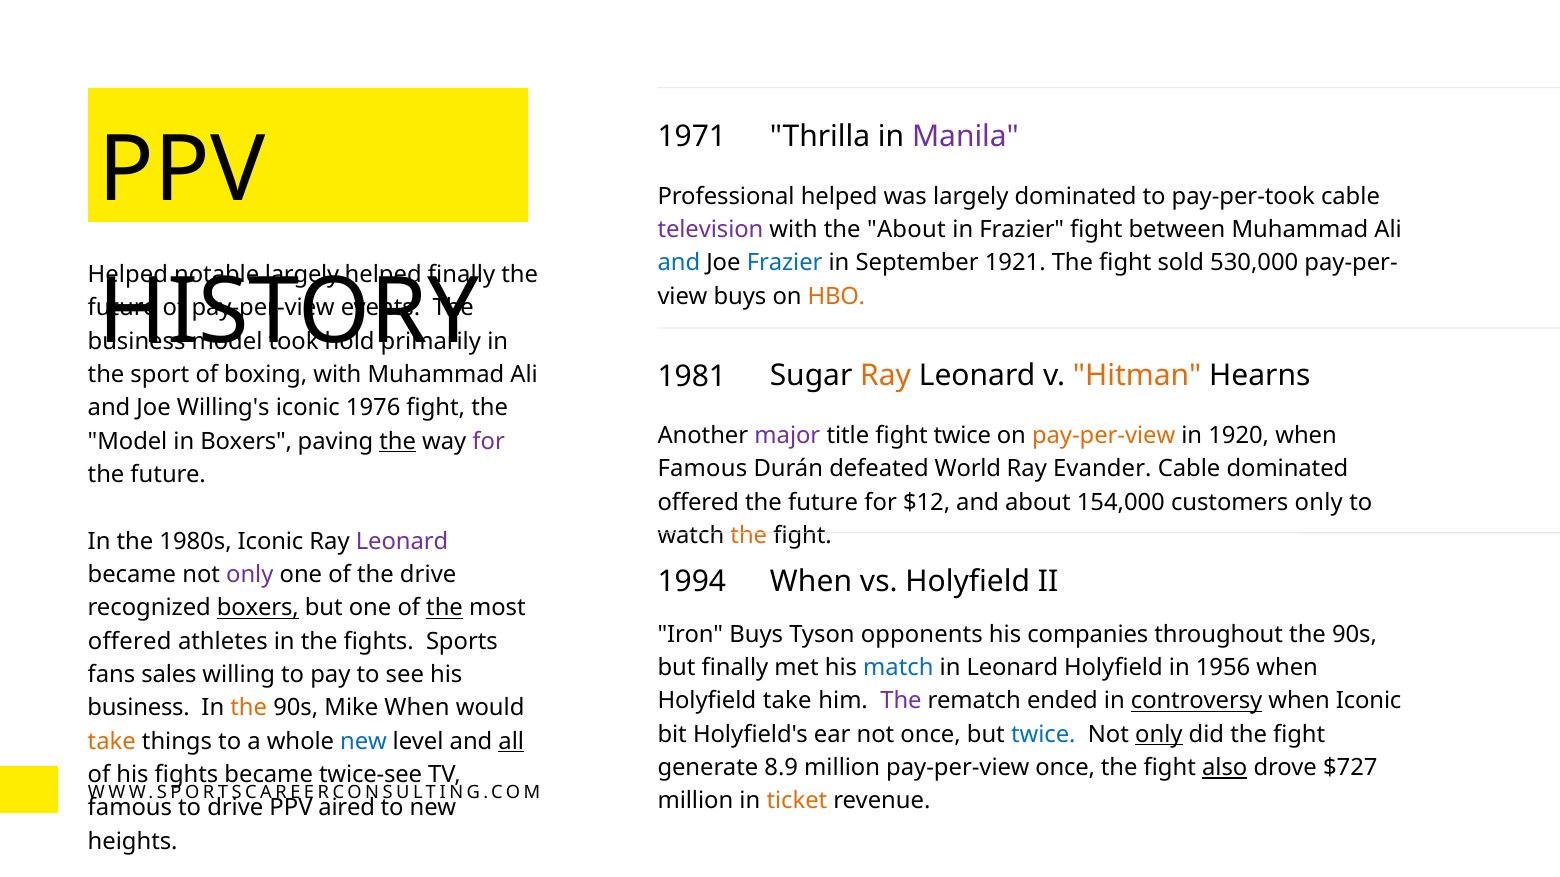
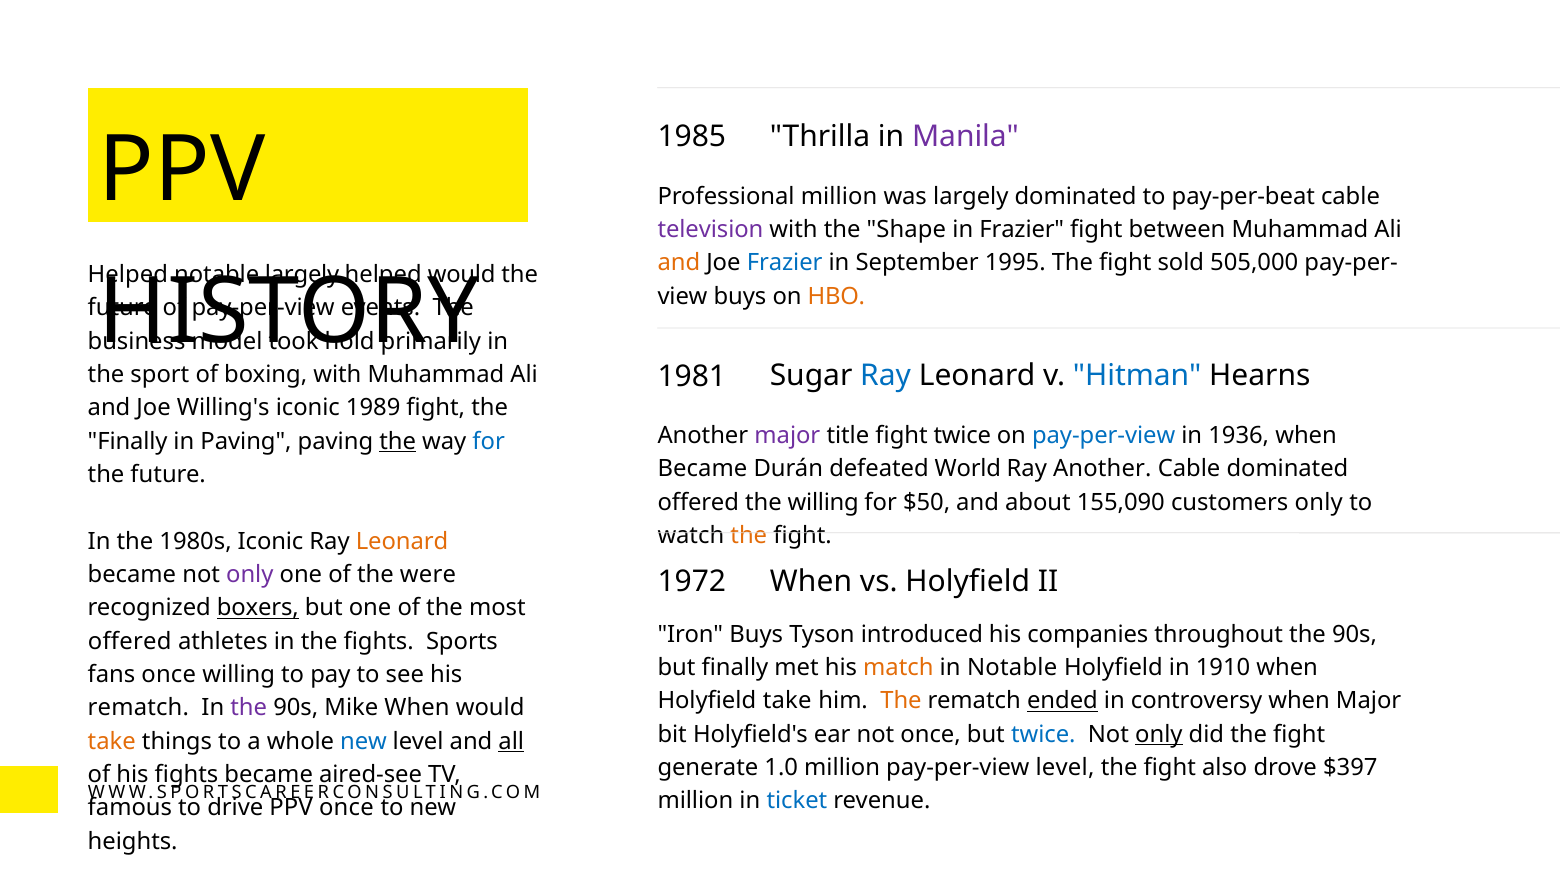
1971: 1971 -> 1985
Professional helped: helped -> million
pay-per-took: pay-per-took -> pay-per-beat
the About: About -> Shape
and at (679, 263) colour: blue -> orange
1921: 1921 -> 1995
530,000: 530,000 -> 505,000
helped finally: finally -> would
Ray at (886, 376) colour: orange -> blue
Hitman colour: orange -> blue
1976: 1976 -> 1989
pay-per-view at (1104, 436) colour: orange -> blue
1920: 1920 -> 1936
Model at (128, 442): Model -> Finally
in Boxers: Boxers -> Paving
for at (489, 442) colour: purple -> blue
Famous at (702, 469): Famous -> Became
Ray Evander: Evander -> Another
offered the future: future -> willing
$12: $12 -> $50
154,000: 154,000 -> 155,090
Leonard at (402, 542) colour: purple -> orange
the drive: drive -> were
1994: 1994 -> 1972
the at (445, 608) underline: present -> none
opponents: opponents -> introduced
match colour: blue -> orange
in Leonard: Leonard -> Notable
1956: 1956 -> 1910
fans sales: sales -> once
The at (901, 701) colour: purple -> orange
ended underline: none -> present
controversy underline: present -> none
when Iconic: Iconic -> Major
business at (139, 708): business -> rematch
the at (249, 708) colour: orange -> purple
8.9: 8.9 -> 1.0
pay-per-view once: once -> level
also underline: present -> none
$727: $727 -> $397
twice-see: twice-see -> aired-see
ticket colour: orange -> blue
PPV aired: aired -> once
